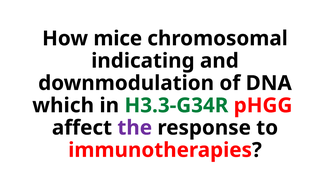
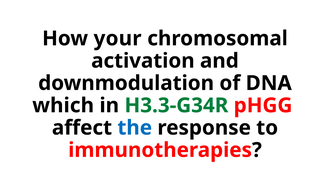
mice: mice -> your
indicating: indicating -> activation
the colour: purple -> blue
